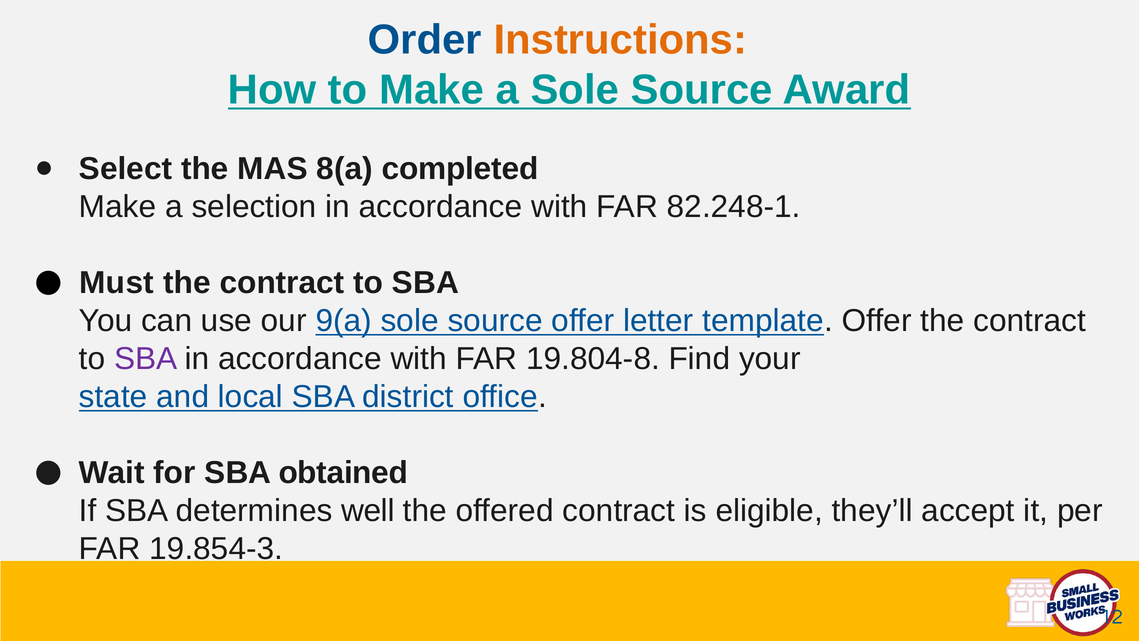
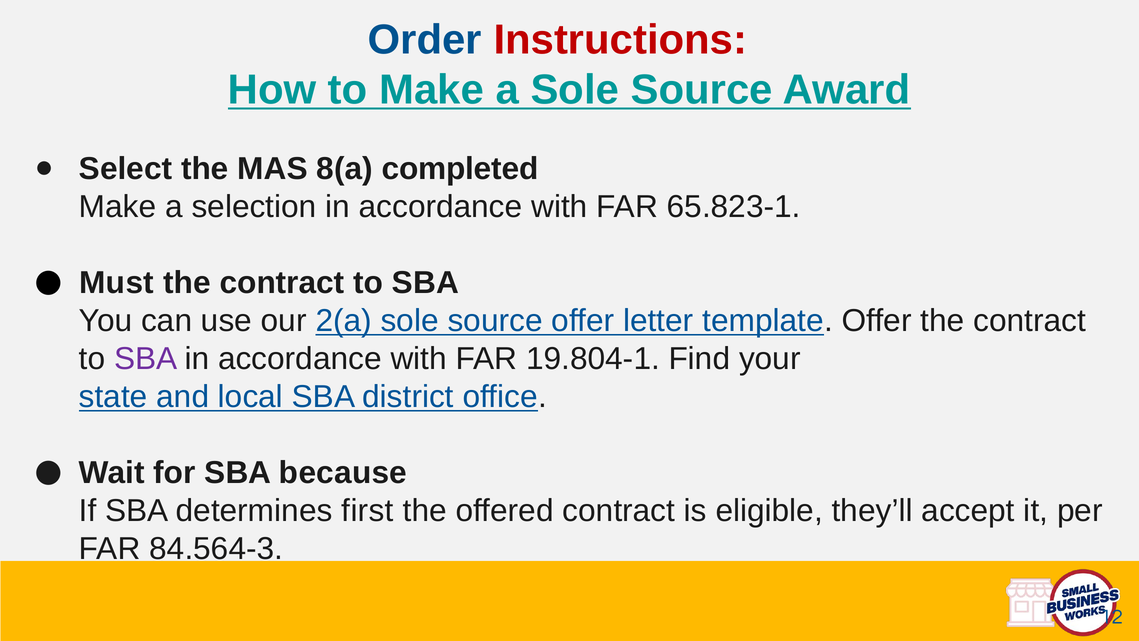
Instructions colour: orange -> red
82.248-1: 82.248-1 -> 65.823-1
9(a: 9(a -> 2(a
19.804-8: 19.804-8 -> 19.804-1
obtained: obtained -> because
well: well -> first
19.854-3: 19.854-3 -> 84.564-3
